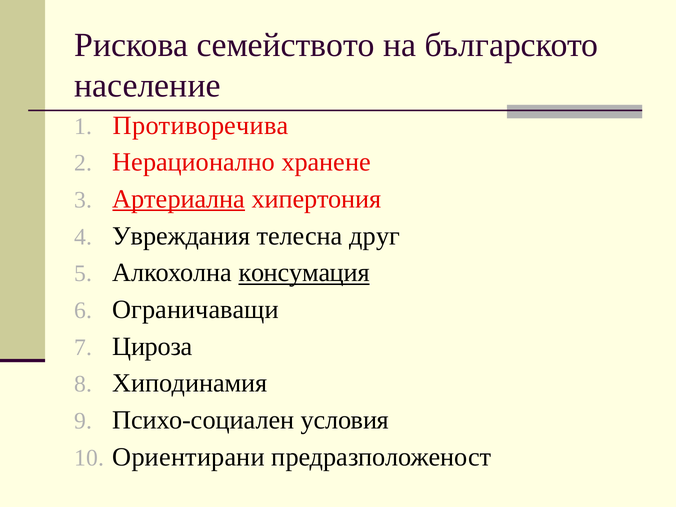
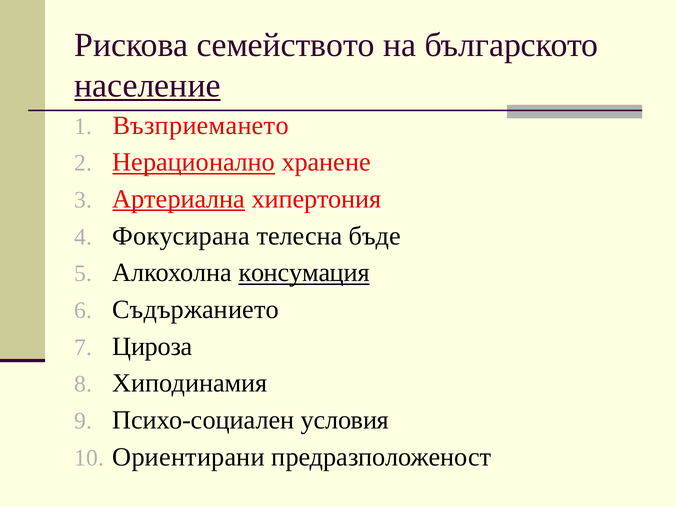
население underline: none -> present
Противоречива: Противоречива -> Възприемането
Нерационално underline: none -> present
Увреждания: Увреждания -> Фокусирана
друг: друг -> бъде
Ограничаващи: Ограничаващи -> Съдържанието
